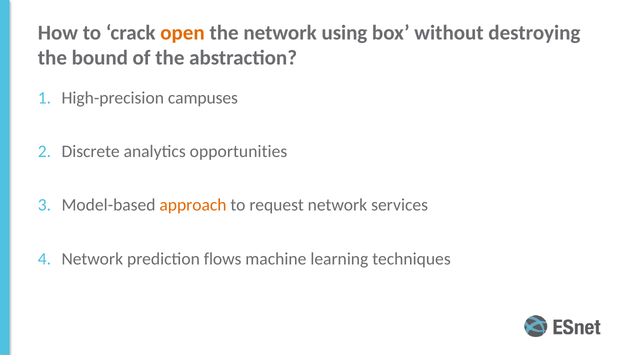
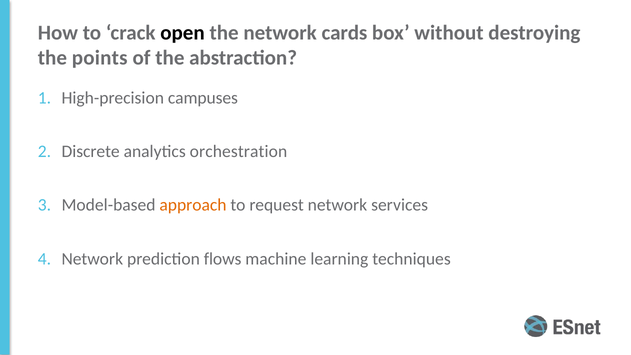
open colour: orange -> black
using: using -> cards
bound: bound -> points
opportunities: opportunities -> orchestration
